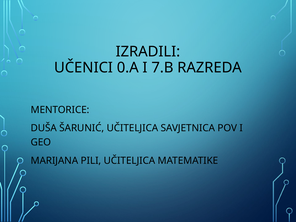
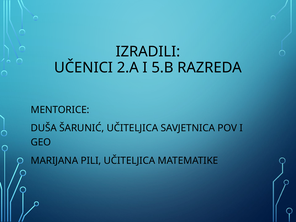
0.A: 0.A -> 2.A
7.B: 7.B -> 5.B
